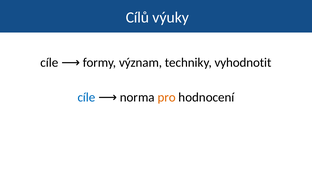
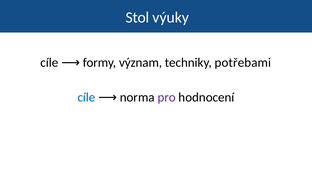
Cílů: Cílů -> Stol
vyhodnotit: vyhodnotit -> potřebami
pro colour: orange -> purple
